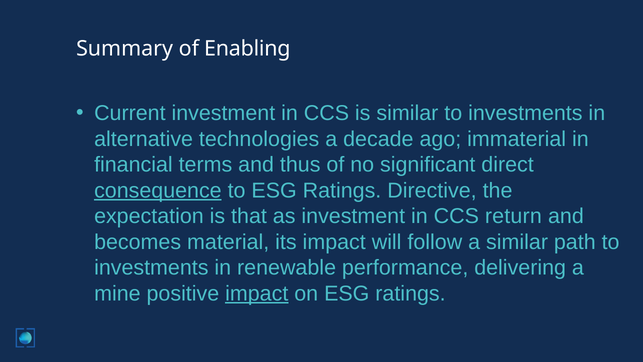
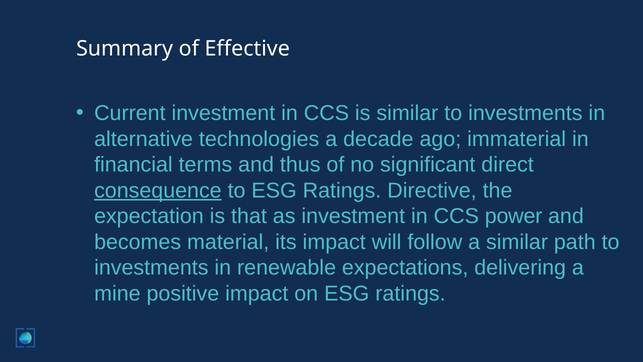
Enabling: Enabling -> Effective
return: return -> power
performance: performance -> expectations
impact at (257, 293) underline: present -> none
